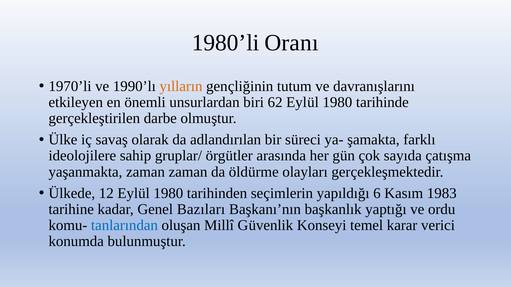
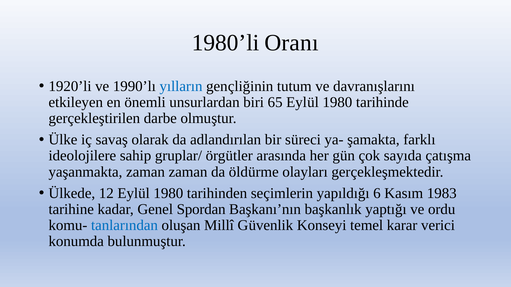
1970’li: 1970’li -> 1920’li
yılların colour: orange -> blue
62: 62 -> 65
Bazıları: Bazıları -> Spordan
